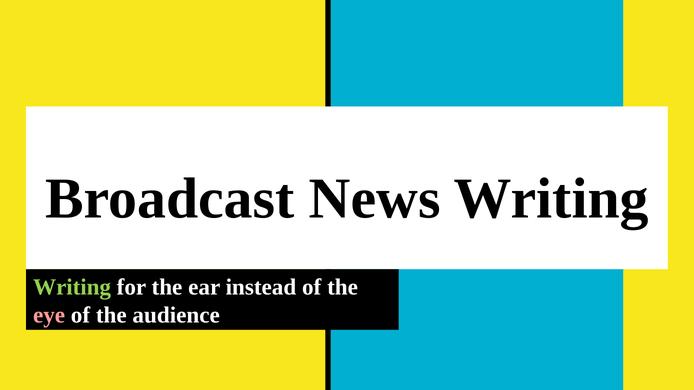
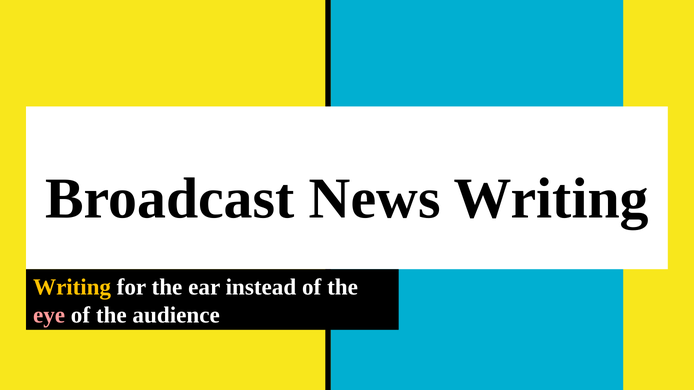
Writing at (72, 288) colour: light green -> yellow
